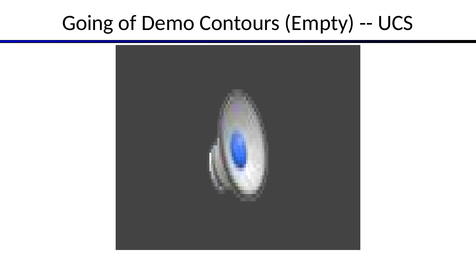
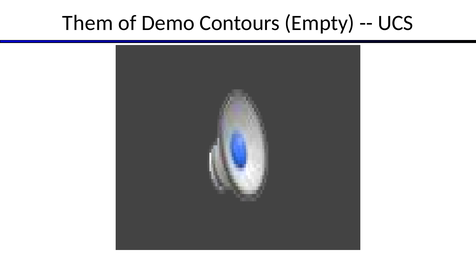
Going: Going -> Them
